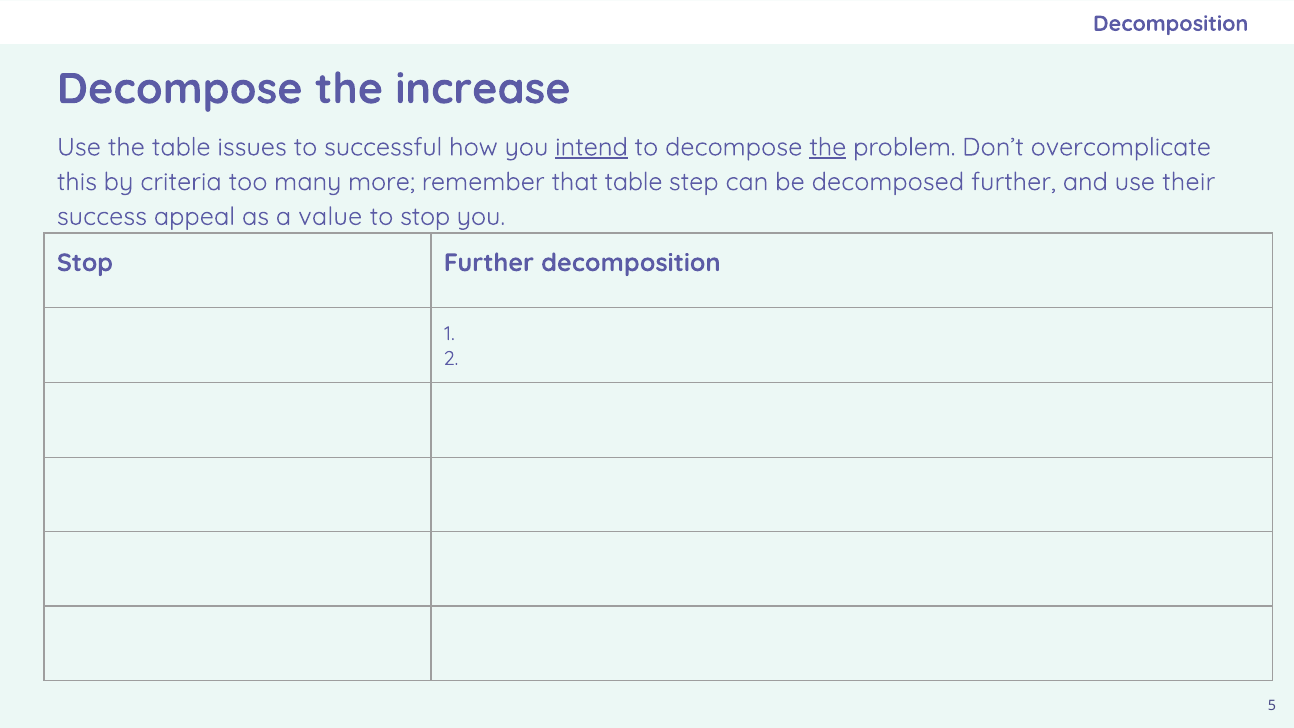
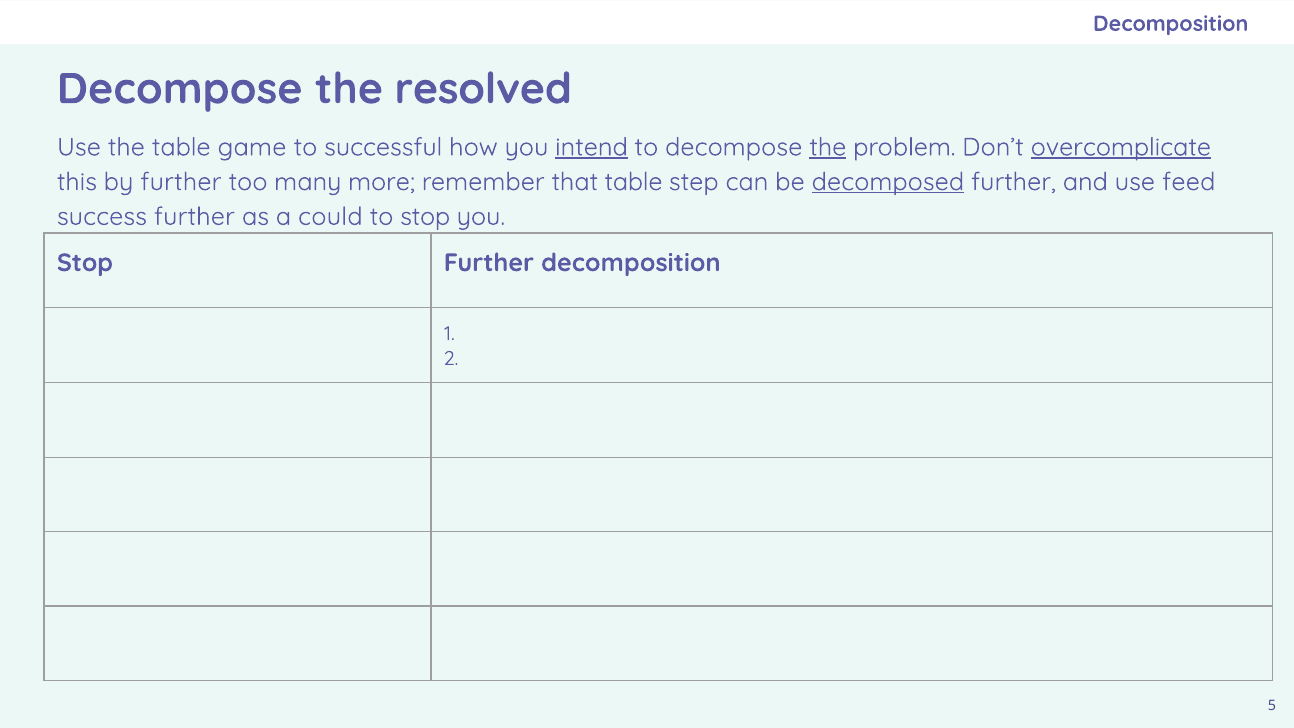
increase: increase -> resolved
issues: issues -> game
overcomplicate underline: none -> present
by criteria: criteria -> further
decomposed underline: none -> present
their: their -> feed
success appeal: appeal -> further
value: value -> could
